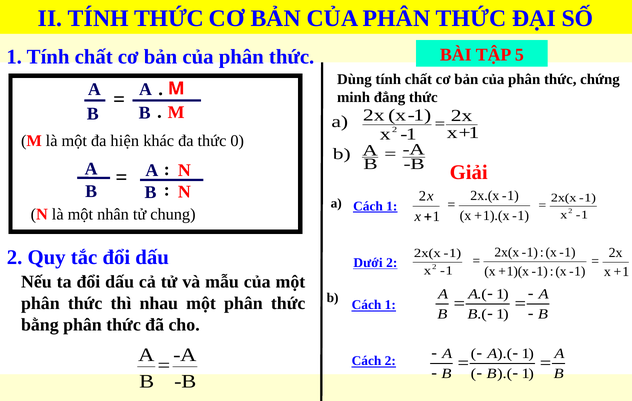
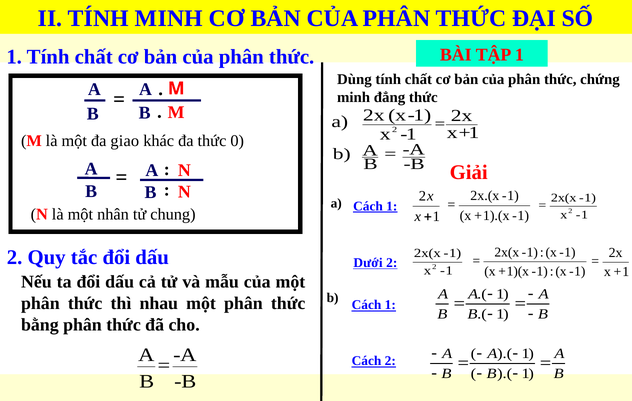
TÍNH THỨC: THỨC -> MINH
TẬP 5: 5 -> 1
hiện: hiện -> giao
